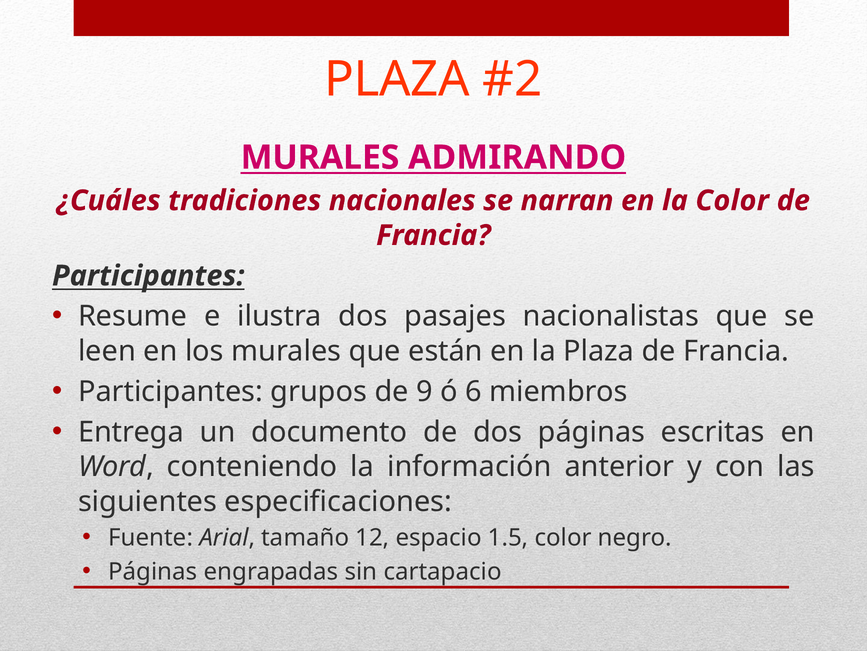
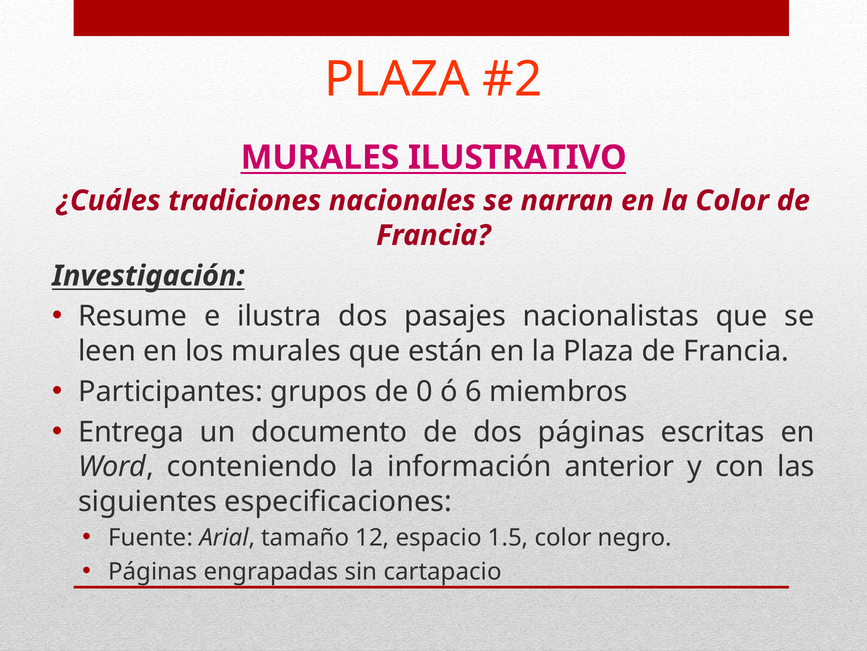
ADMIRANDO: ADMIRANDO -> ILUSTRATIVO
Participantes at (148, 276): Participantes -> Investigación
9: 9 -> 0
